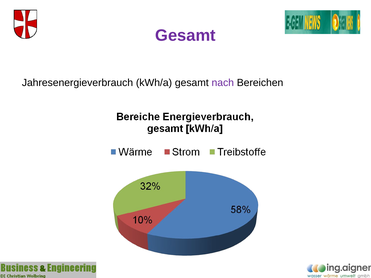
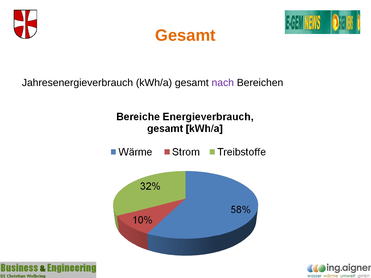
Gesamt at (185, 35) colour: purple -> orange
